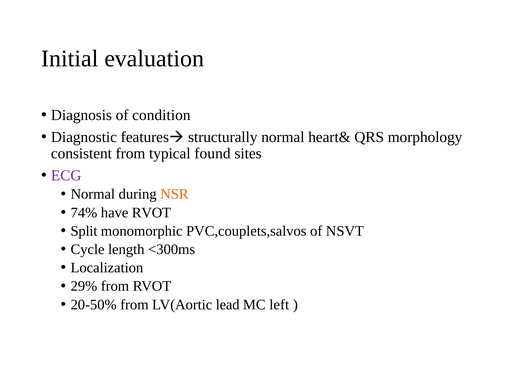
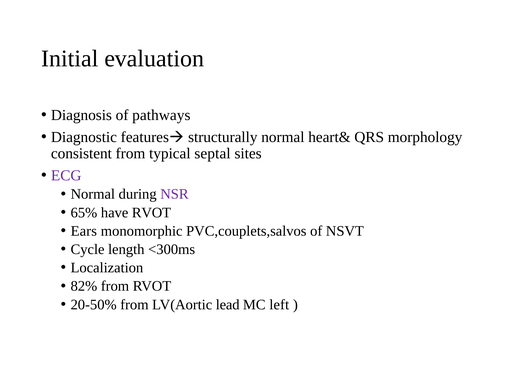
condition: condition -> pathways
found: found -> septal
NSR colour: orange -> purple
74%: 74% -> 65%
Split: Split -> Ears
29%: 29% -> 82%
